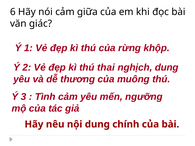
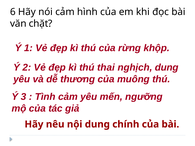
giữa: giữa -> hình
giác: giác -> chặt
